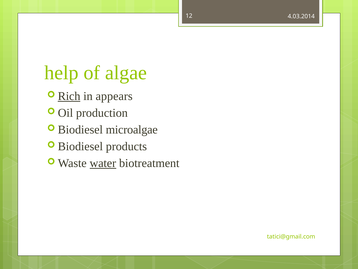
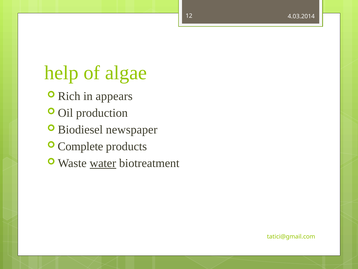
Rich underline: present -> none
microalgae: microalgae -> newspaper
Biodiesel at (80, 146): Biodiesel -> Complete
